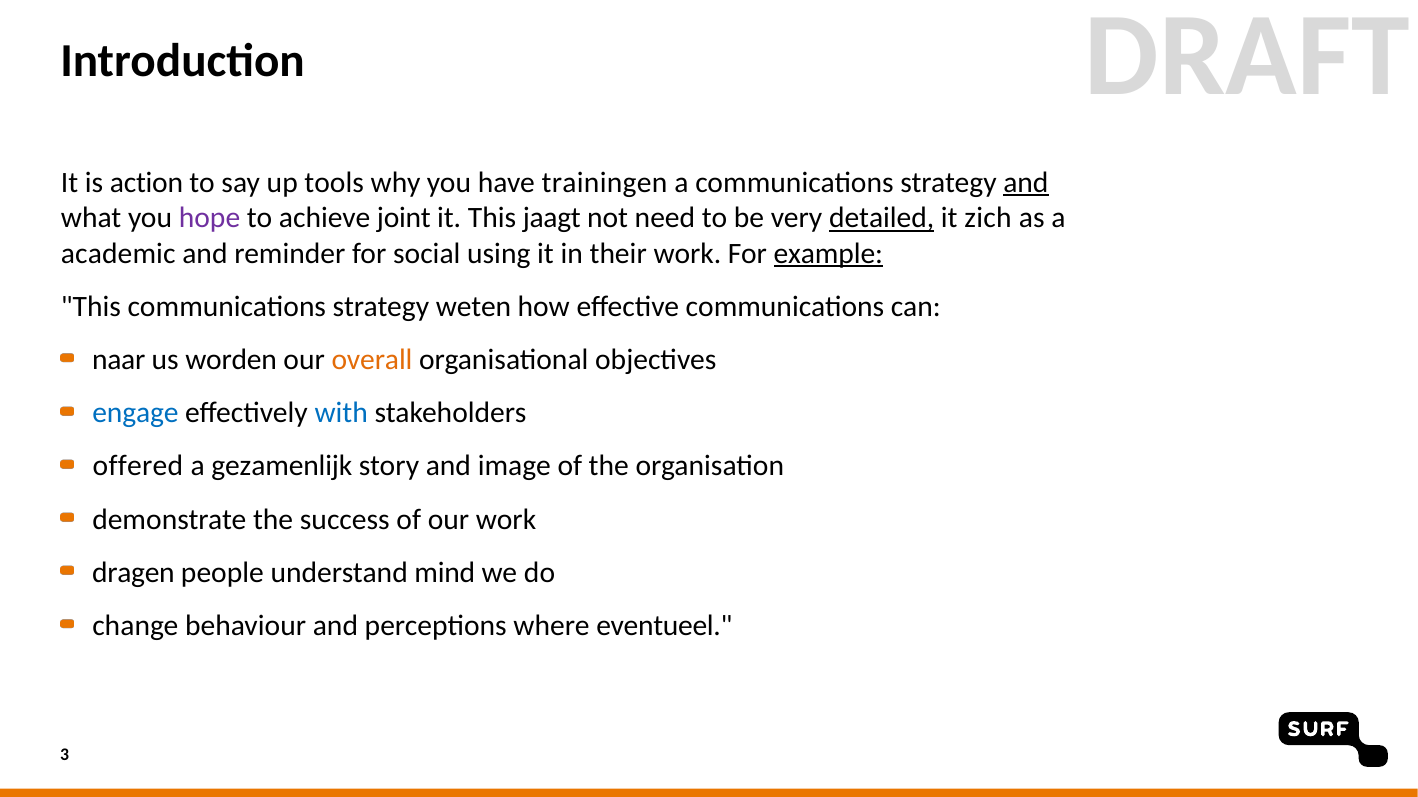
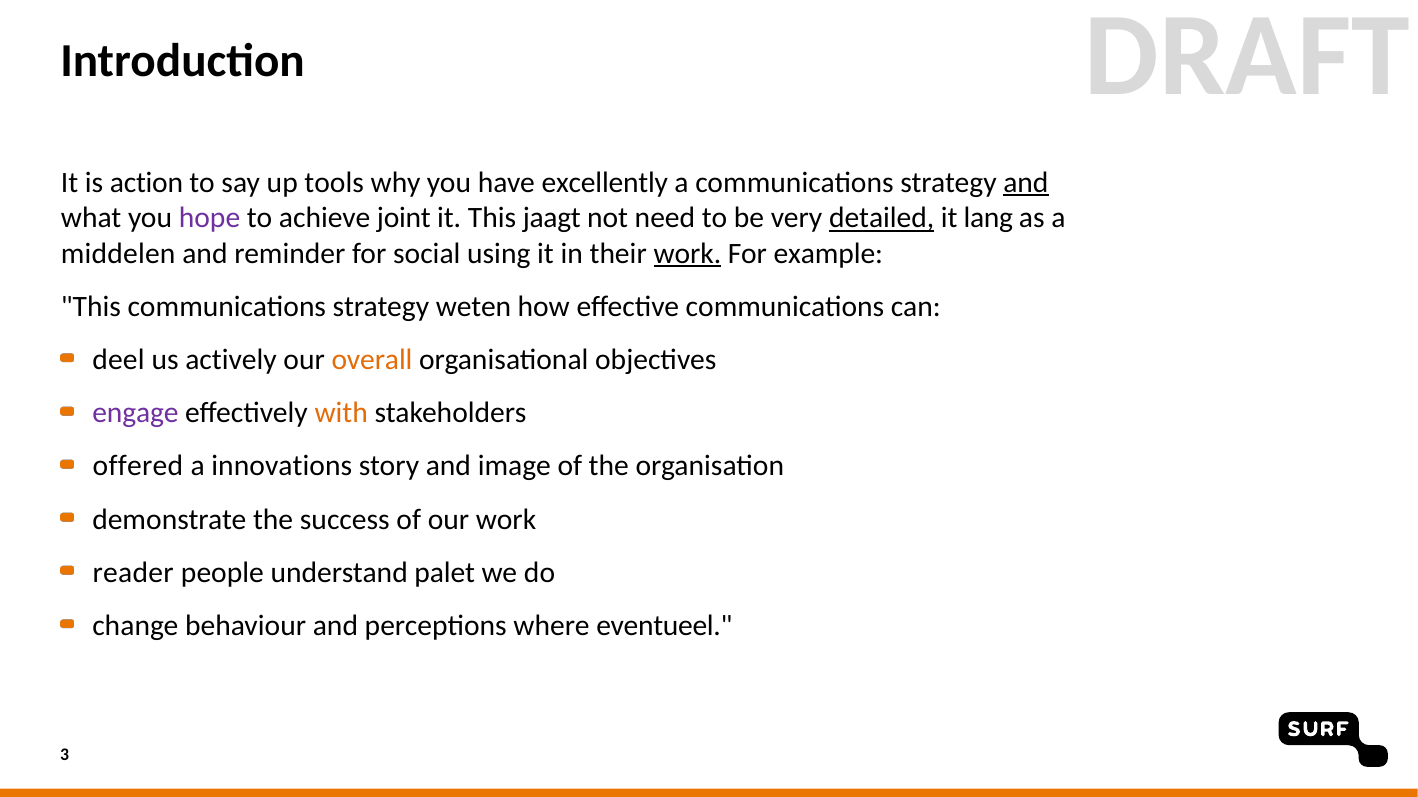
trainingen: trainingen -> excellently
zich: zich -> lang
academic: academic -> middelen
work at (687, 254) underline: none -> present
example underline: present -> none
naar: naar -> deel
worden: worden -> actively
engage colour: blue -> purple
with colour: blue -> orange
gezamenlijk: gezamenlijk -> innovations
dragen: dragen -> reader
mind: mind -> palet
